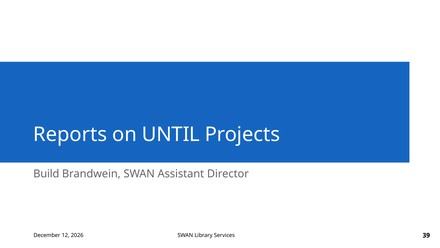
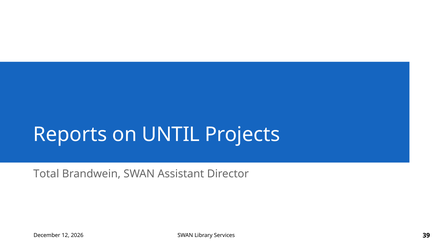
Build: Build -> Total
